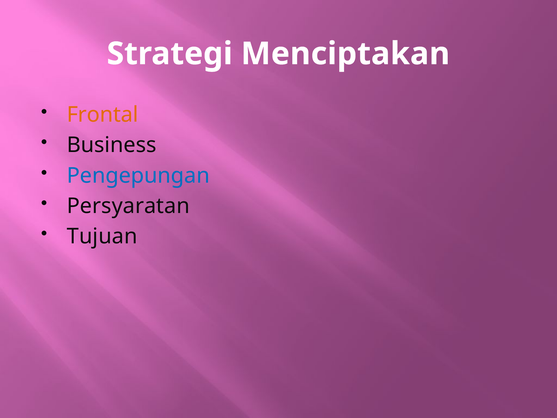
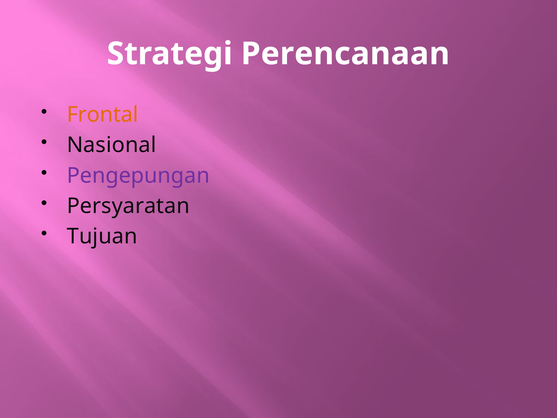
Menciptakan: Menciptakan -> Perencanaan
Business: Business -> Nasional
Pengepungan colour: blue -> purple
